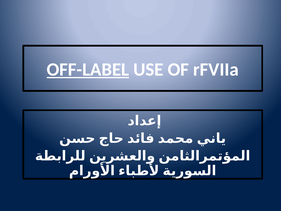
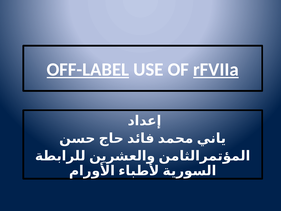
rFVIIa underline: none -> present
